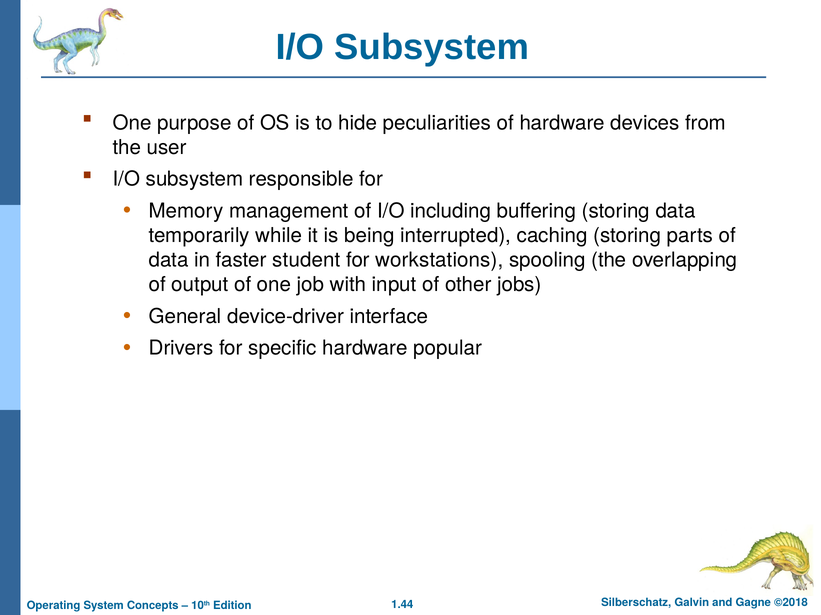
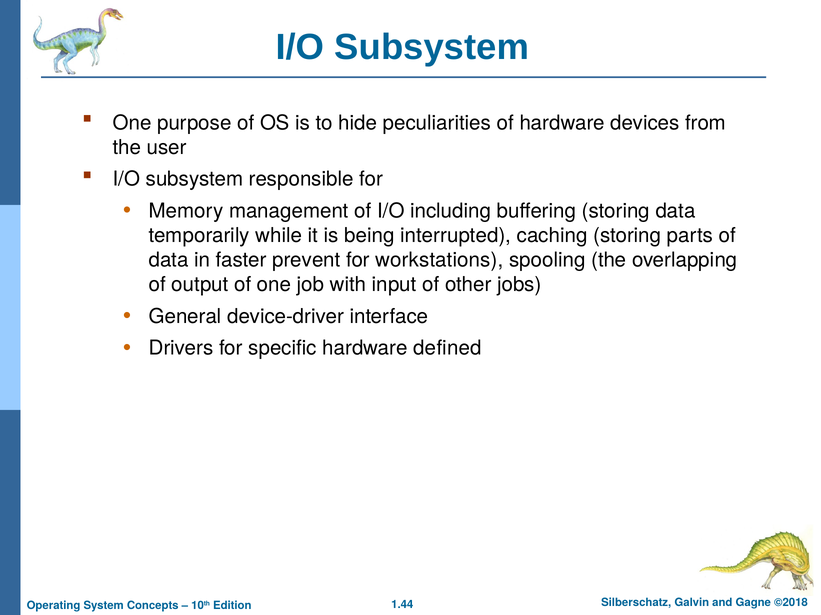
student: student -> prevent
popular: popular -> defined
